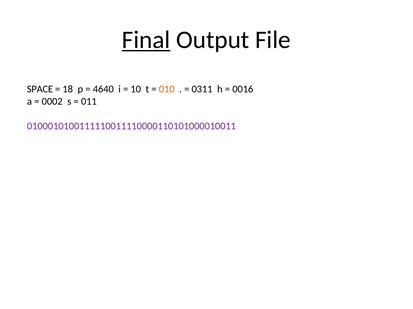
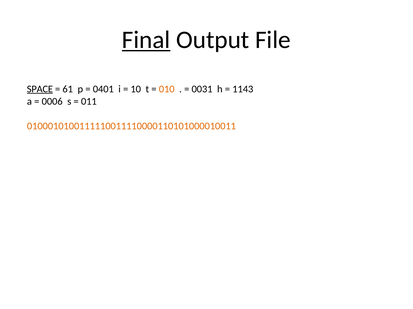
SPACE underline: none -> present
18: 18 -> 61
4640: 4640 -> 0401
0311: 0311 -> 0031
0016: 0016 -> 1143
0002: 0002 -> 0006
0100010100111110011110000110101000010011 colour: purple -> orange
